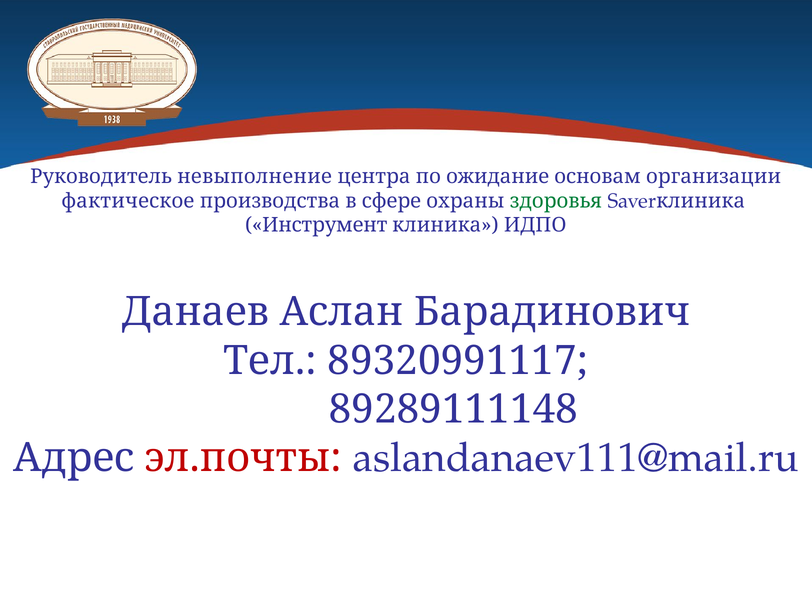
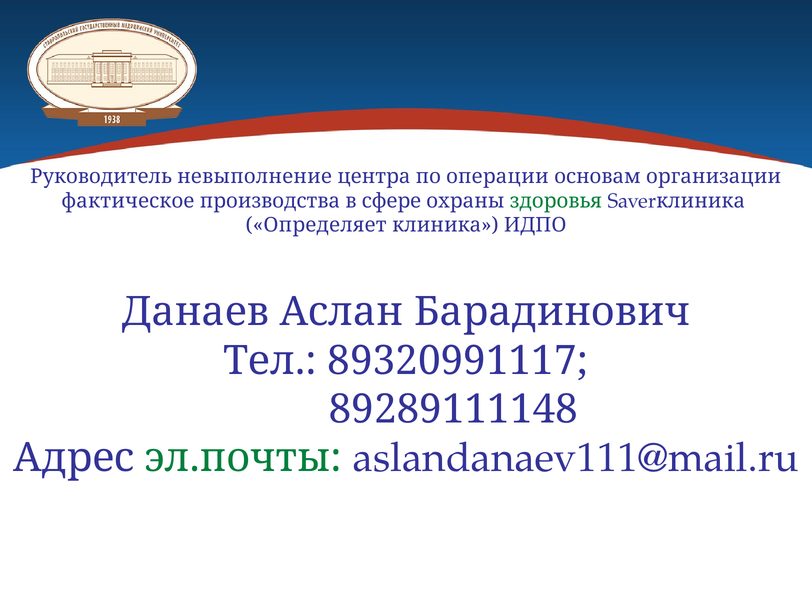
ожидание: ожидание -> операции
Инструмент: Инструмент -> Определяет
эл.почты colour: red -> green
